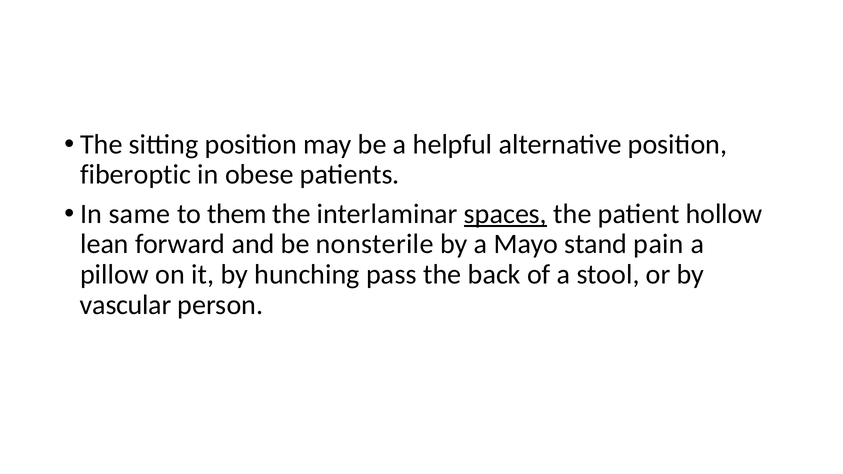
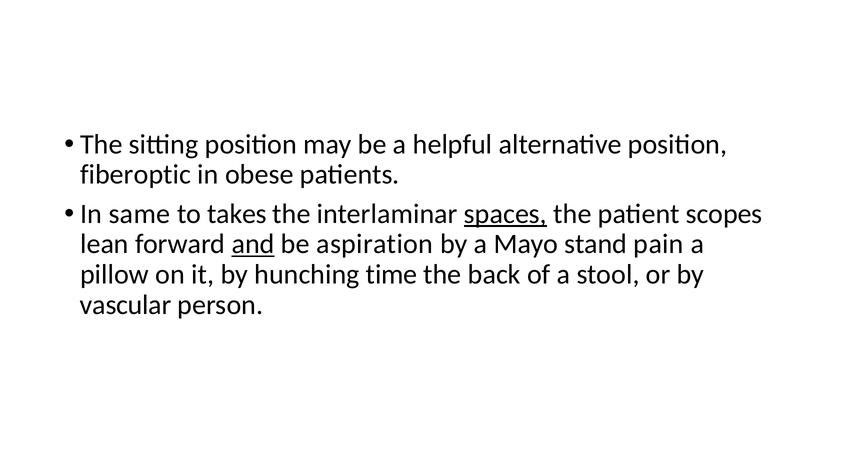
them: them -> takes
hollow: hollow -> scopes
and underline: none -> present
nonsterile: nonsterile -> aspiration
pass: pass -> time
